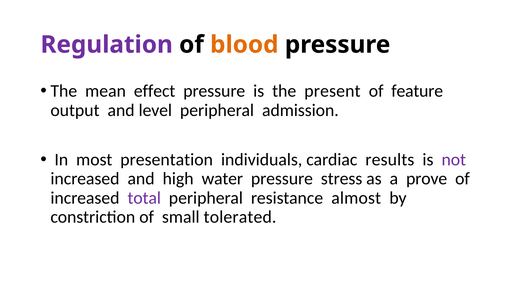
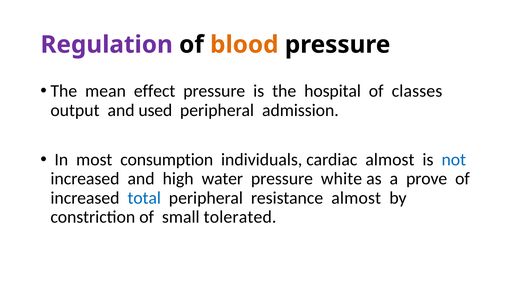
present: present -> hospital
feature: feature -> classes
level: level -> used
presentation: presentation -> consumption
cardiac results: results -> almost
not colour: purple -> blue
stress: stress -> white
total colour: purple -> blue
